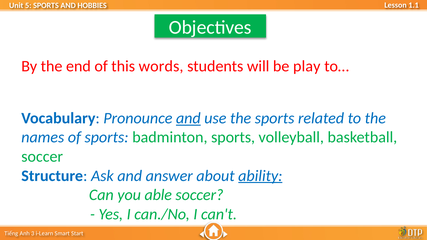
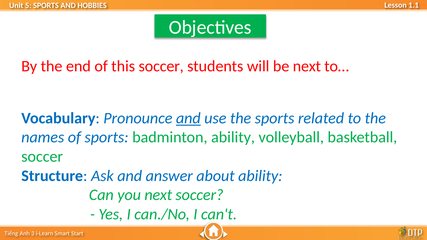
this words: words -> soccer
be play: play -> next
badminton sports: sports -> ability
ability at (260, 176) underline: present -> none
you able: able -> next
